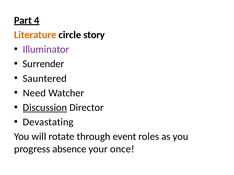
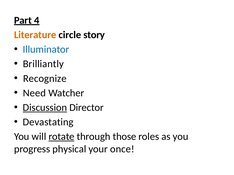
Illuminator colour: purple -> blue
Surrender: Surrender -> Brilliantly
Sauntered: Sauntered -> Recognize
rotate underline: none -> present
event: event -> those
absence: absence -> physical
